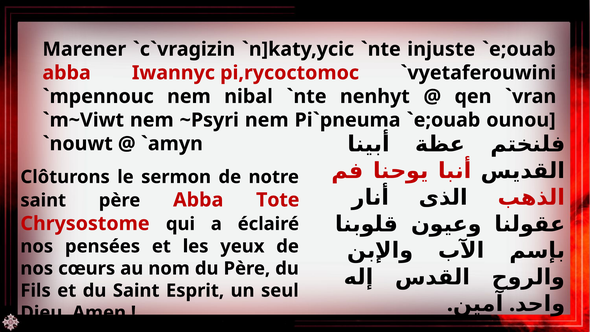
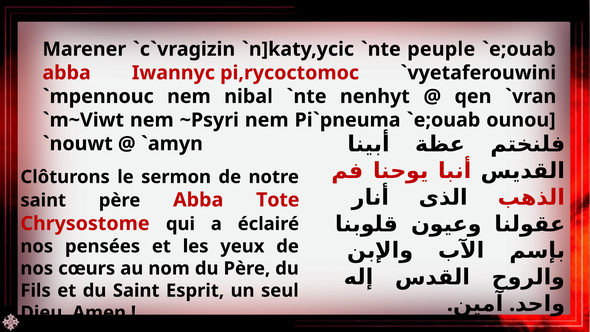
injuste: injuste -> peuple
